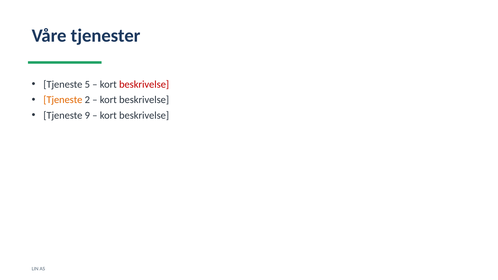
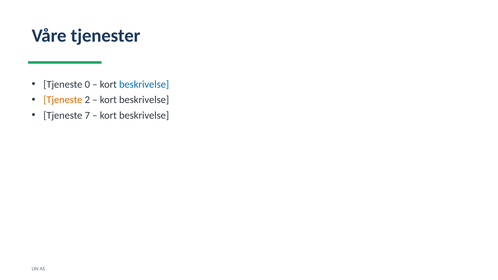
5: 5 -> 0
beskrivelse at (144, 84) colour: red -> blue
9: 9 -> 7
